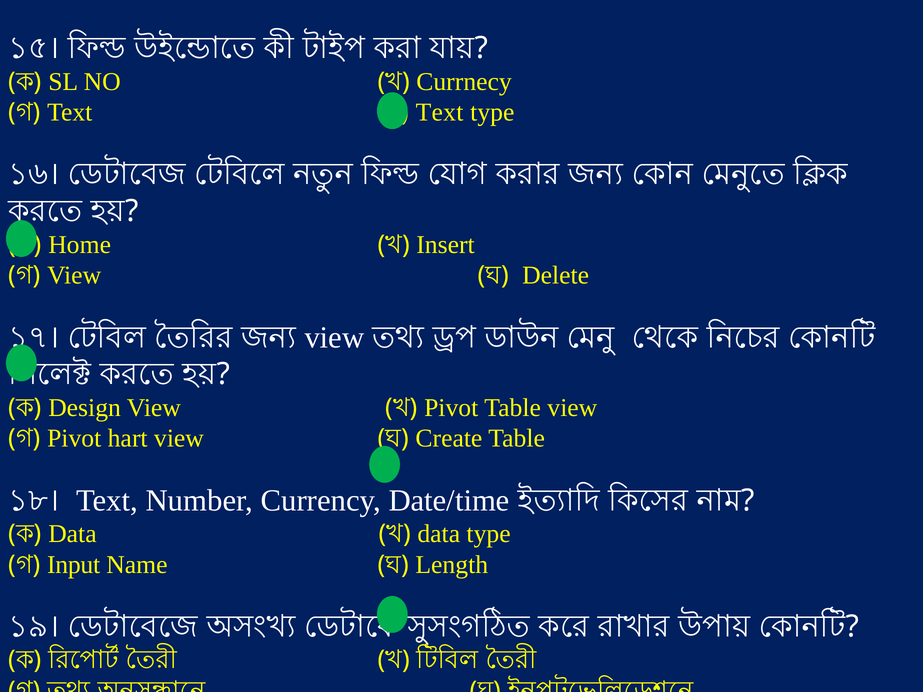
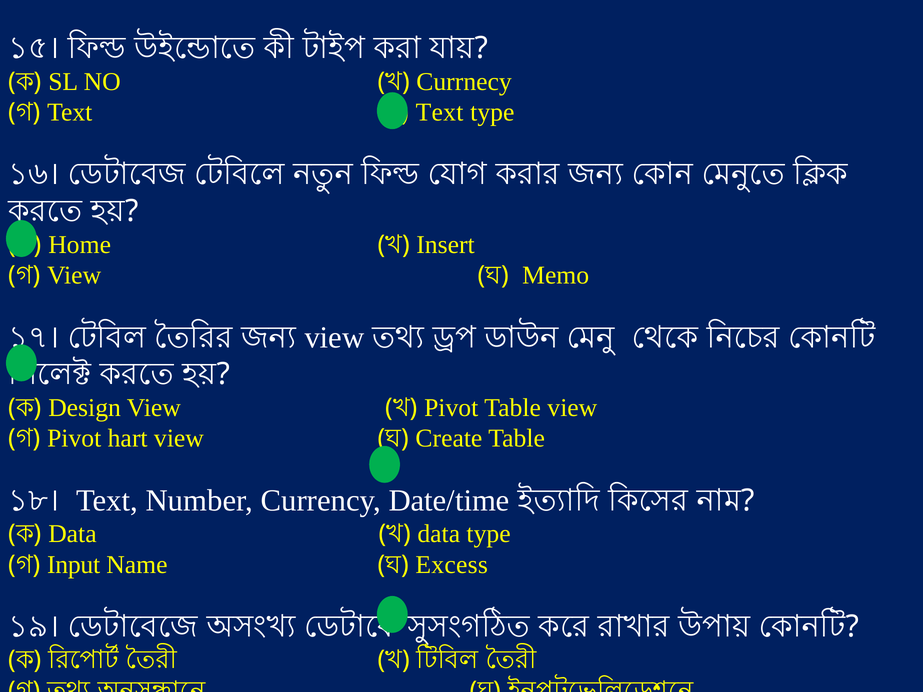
Delete: Delete -> Memo
Length: Length -> Excess
